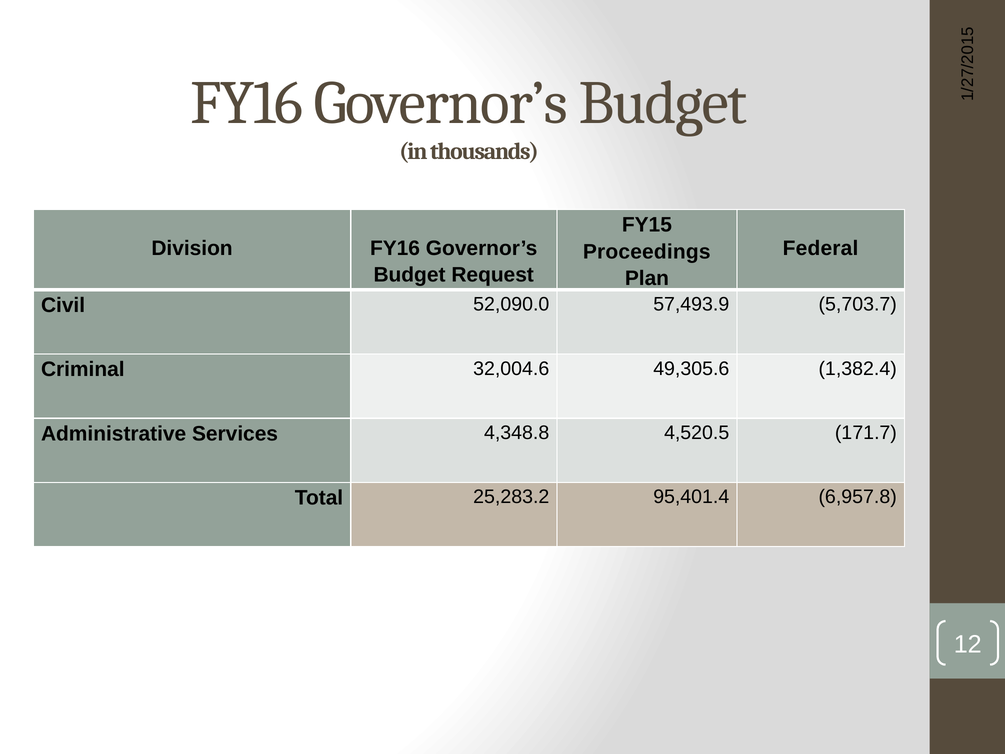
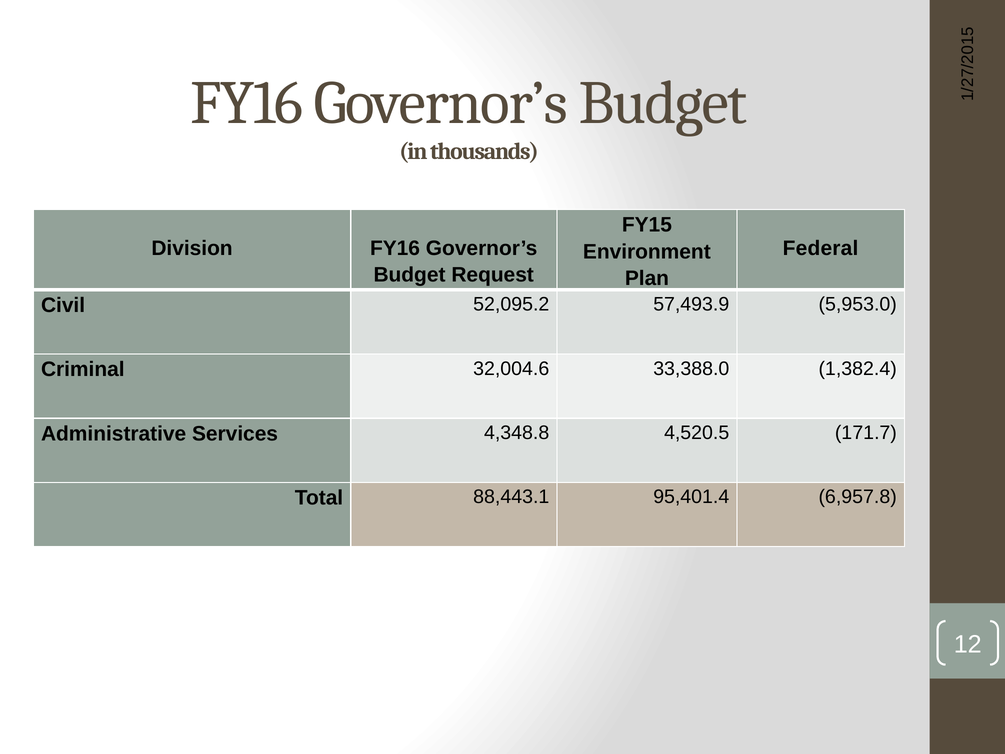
Proceedings: Proceedings -> Environment
52,090.0: 52,090.0 -> 52,095.2
5,703.7: 5,703.7 -> 5,953.0
49,305.6: 49,305.6 -> 33,388.0
25,283.2: 25,283.2 -> 88,443.1
